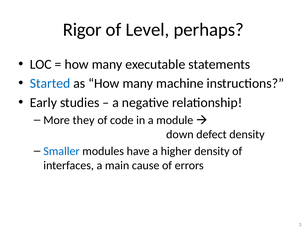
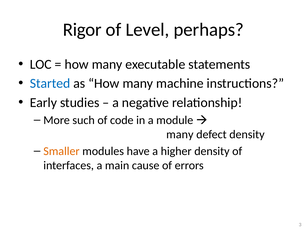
they: they -> such
down at (180, 135): down -> many
Smaller colour: blue -> orange
